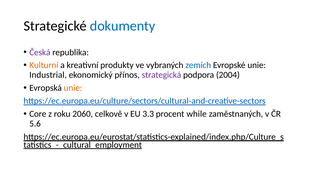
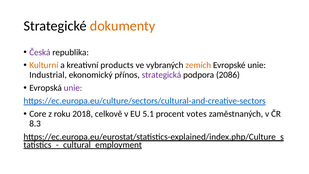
dokumenty colour: blue -> orange
produkty: produkty -> products
zemích colour: blue -> orange
2004: 2004 -> 2086
unie at (73, 88) colour: orange -> purple
2060: 2060 -> 2018
3.3: 3.3 -> 5.1
while: while -> votes
5.6: 5.6 -> 8.3
